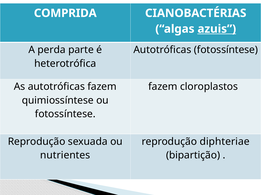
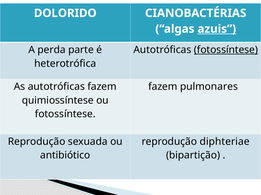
COMPRIDA: COMPRIDA -> DOLORIDO
fotossíntese at (226, 50) underline: none -> present
cloroplastos: cloroplastos -> pulmonares
nutrientes: nutrientes -> antibiótico
